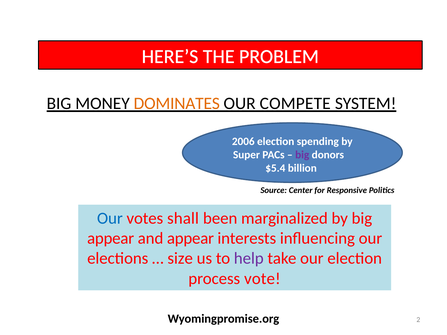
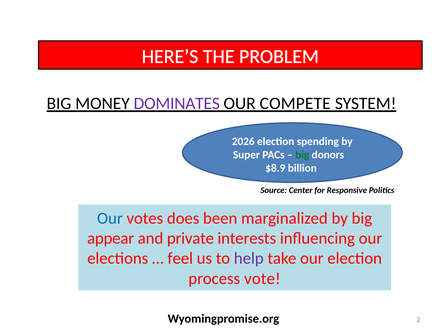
DOMINATES colour: orange -> purple
2006: 2006 -> 2026
big at (302, 155) colour: purple -> green
$5.4: $5.4 -> $8.9
shall: shall -> does
and appear: appear -> private
size: size -> feel
